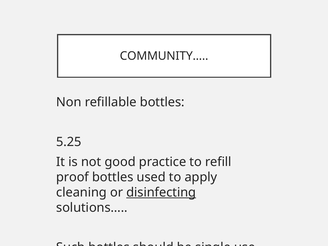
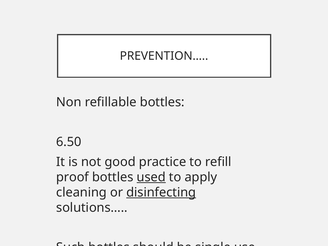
COMMUNITY…: COMMUNITY… -> PREVENTION…
5.25: 5.25 -> 6.50
used underline: none -> present
